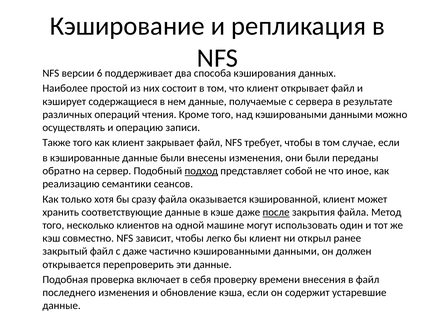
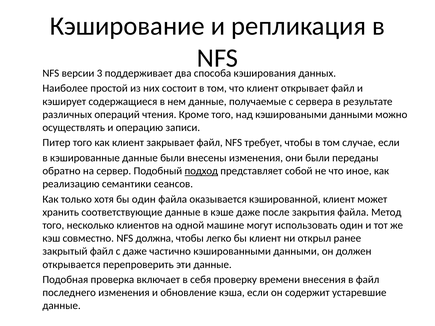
6: 6 -> 3
Также: Также -> Питер
бы сразу: сразу -> один
после underline: present -> none
зависит: зависит -> должна
